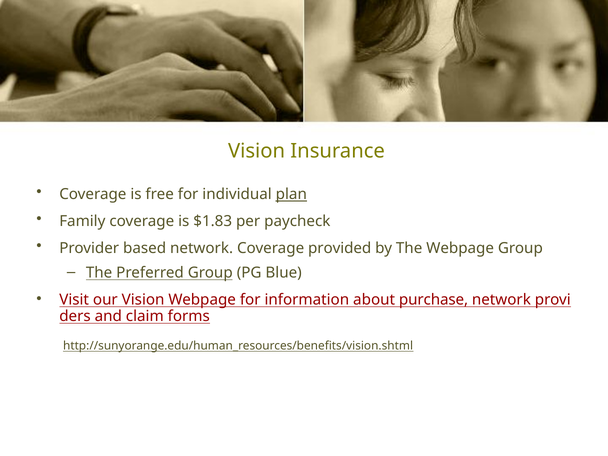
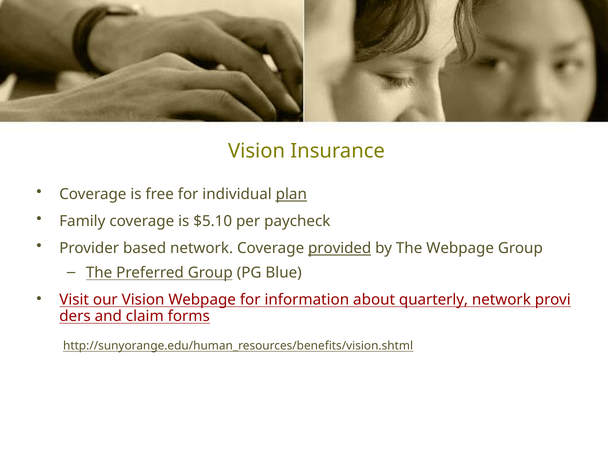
$1.83: $1.83 -> $5.10
provided underline: none -> present
purchase: purchase -> quarterly
